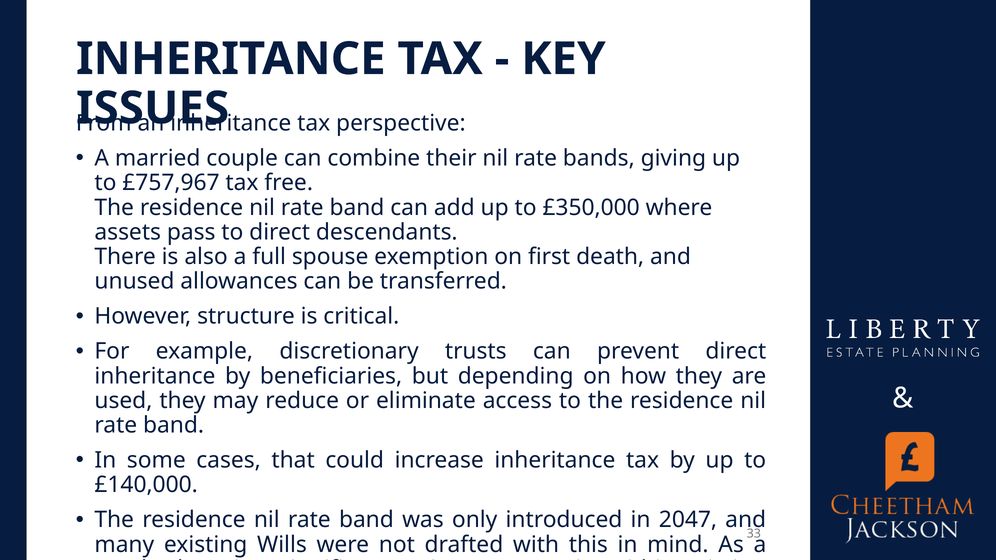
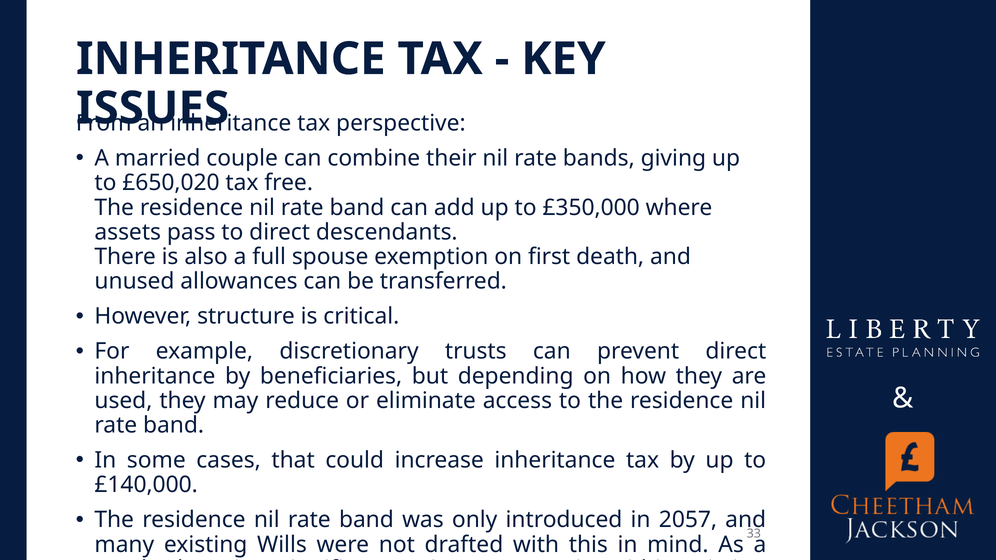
£757,967: £757,967 -> £650,020
2047: 2047 -> 2057
